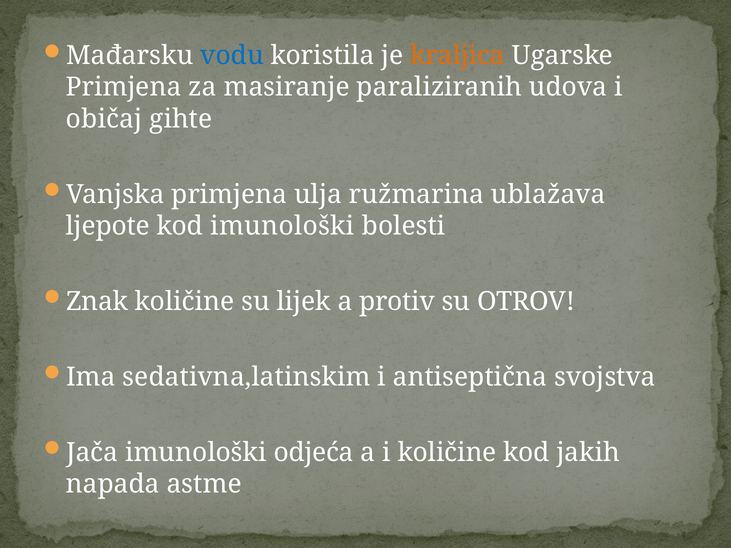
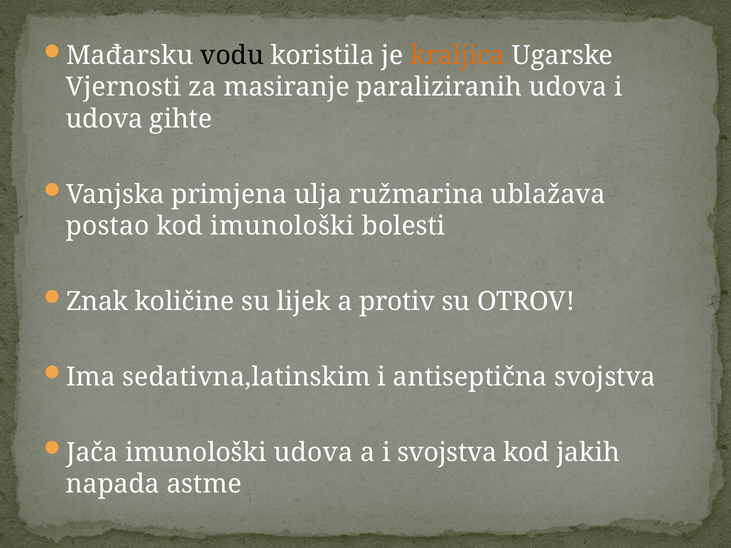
vodu colour: blue -> black
Primjena at (124, 87): Primjena -> Vjernosti
običaj at (104, 119): običaj -> udova
ljepote: ljepote -> postao
imunološki odjeća: odjeća -> udova
i količine: količine -> svojstva
